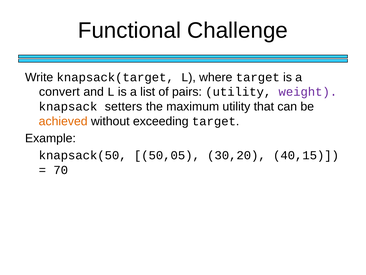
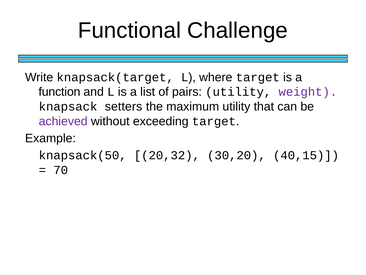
convert: convert -> function
achieved colour: orange -> purple
50,05: 50,05 -> 20,32
